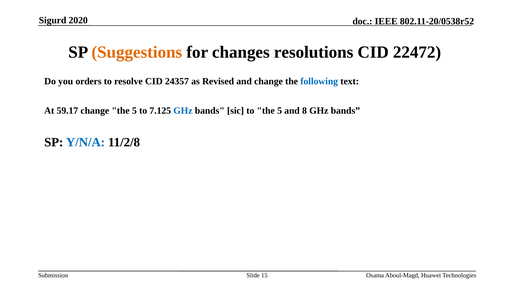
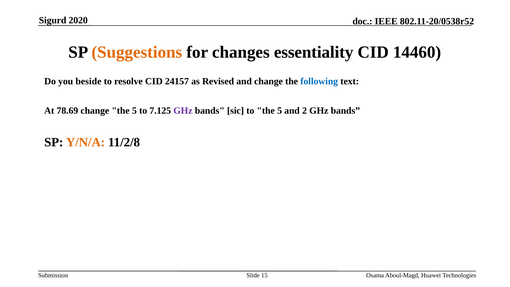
resolutions: resolutions -> essentiality
22472: 22472 -> 14460
orders: orders -> beside
24357: 24357 -> 24157
59.17: 59.17 -> 78.69
GHz at (183, 111) colour: blue -> purple
8: 8 -> 2
Y/N/A colour: blue -> orange
